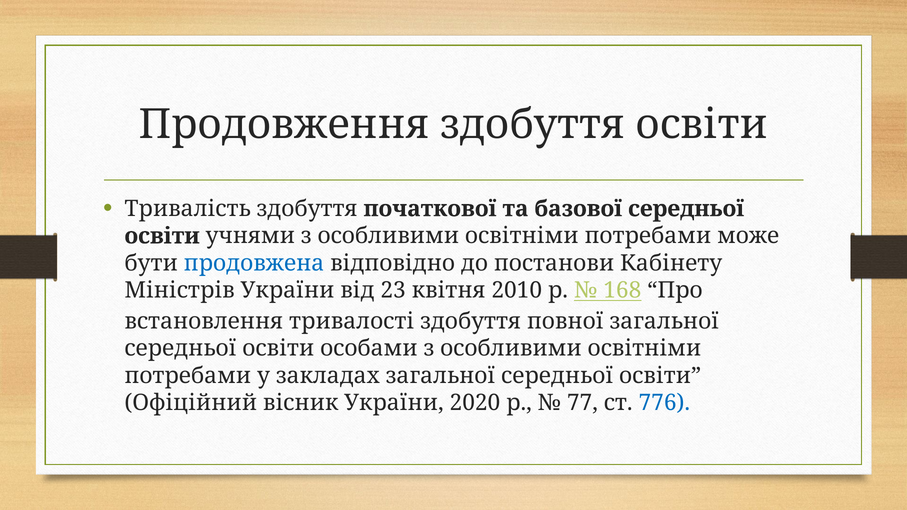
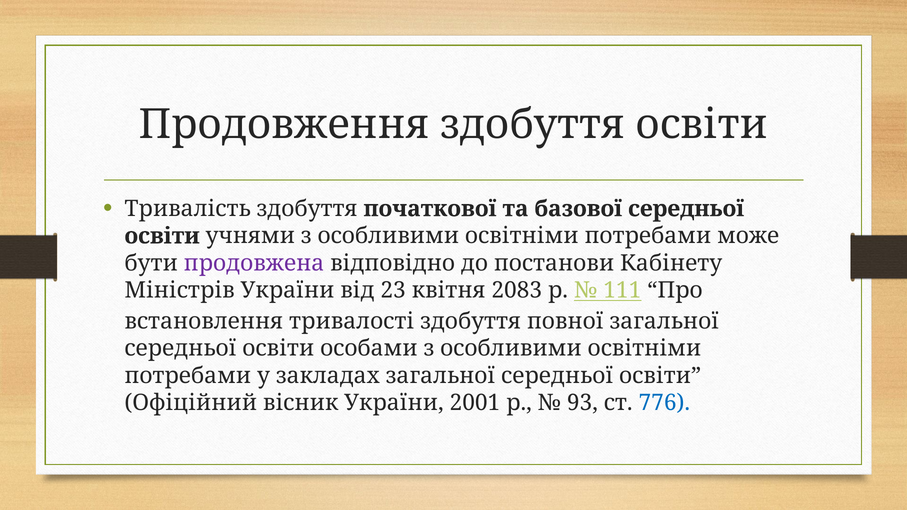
продовжена colour: blue -> purple
2010: 2010 -> 2083
168: 168 -> 111
2020: 2020 -> 2001
77: 77 -> 93
